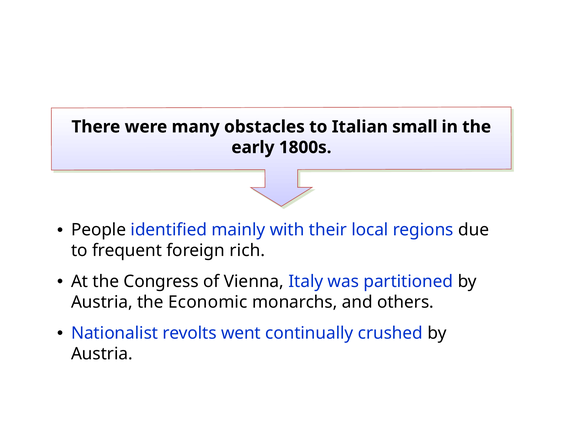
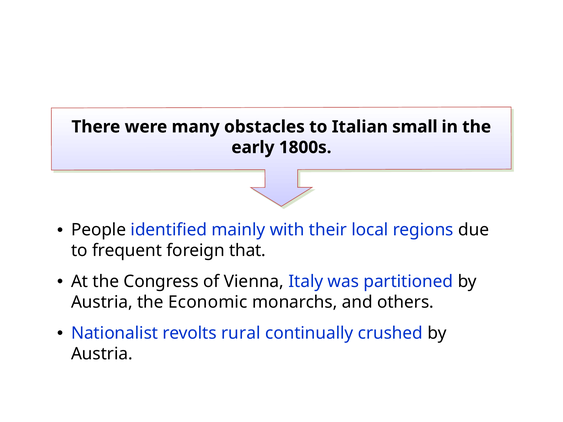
rich: rich -> that
went: went -> rural
